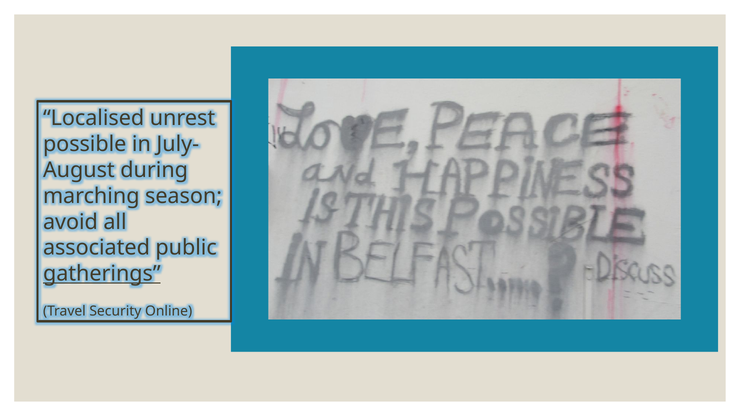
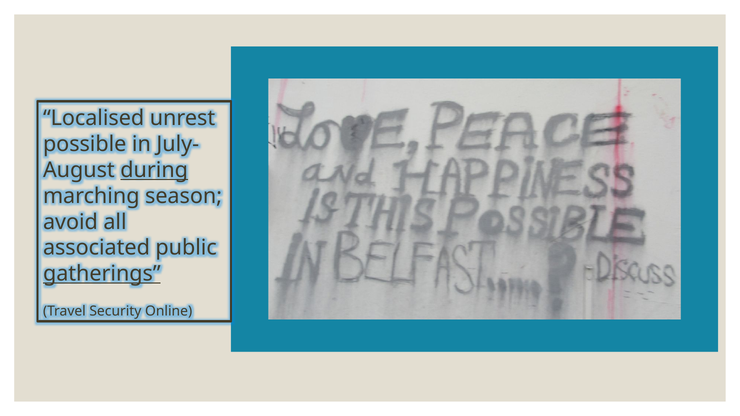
during underline: none -> present
